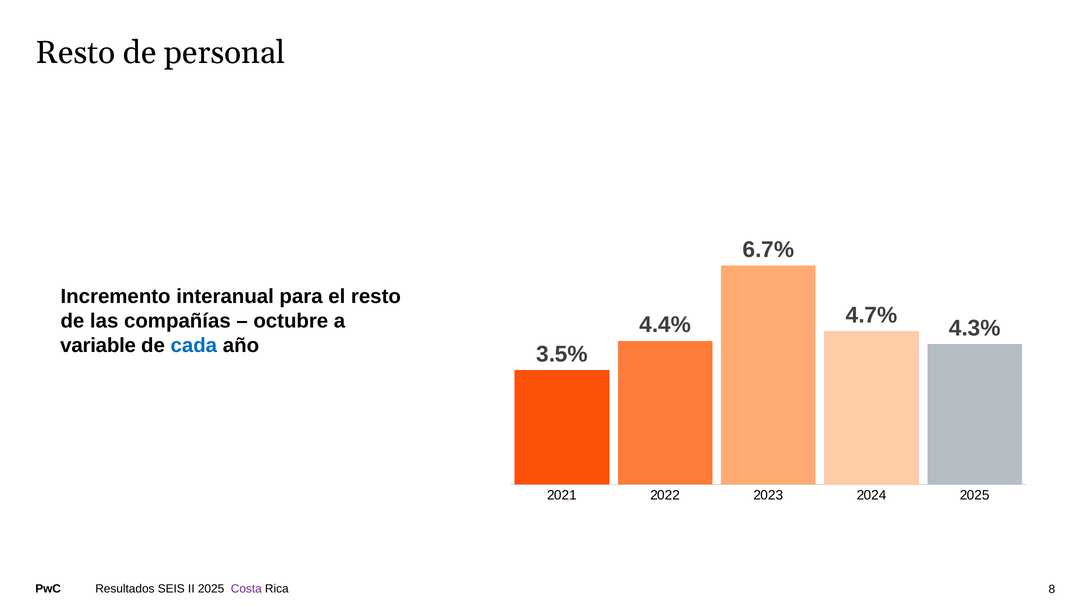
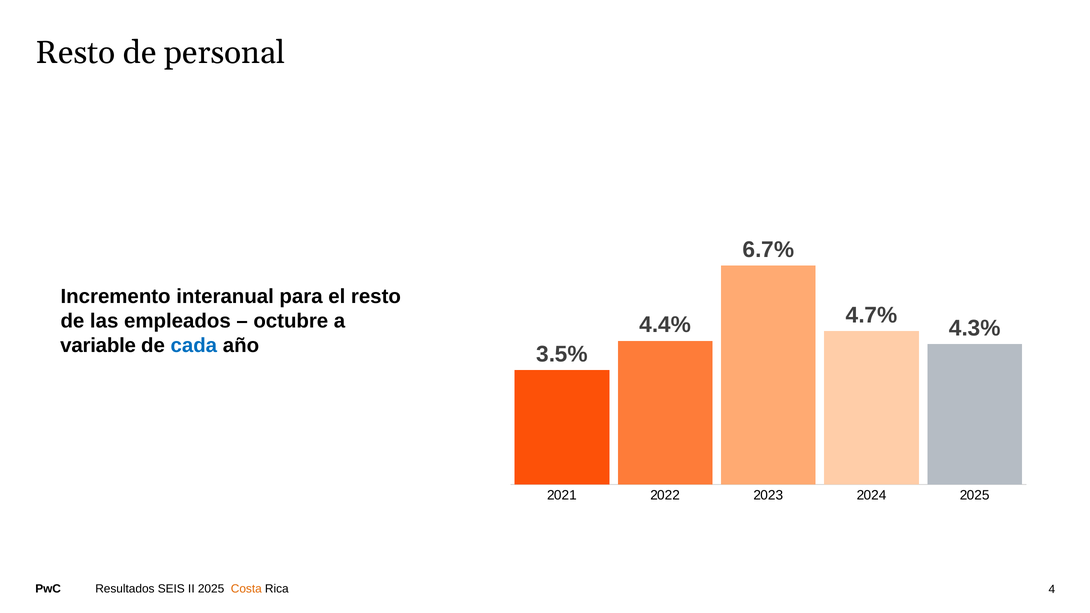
compañías: compañías -> empleados
Costa colour: purple -> orange
8: 8 -> 4
